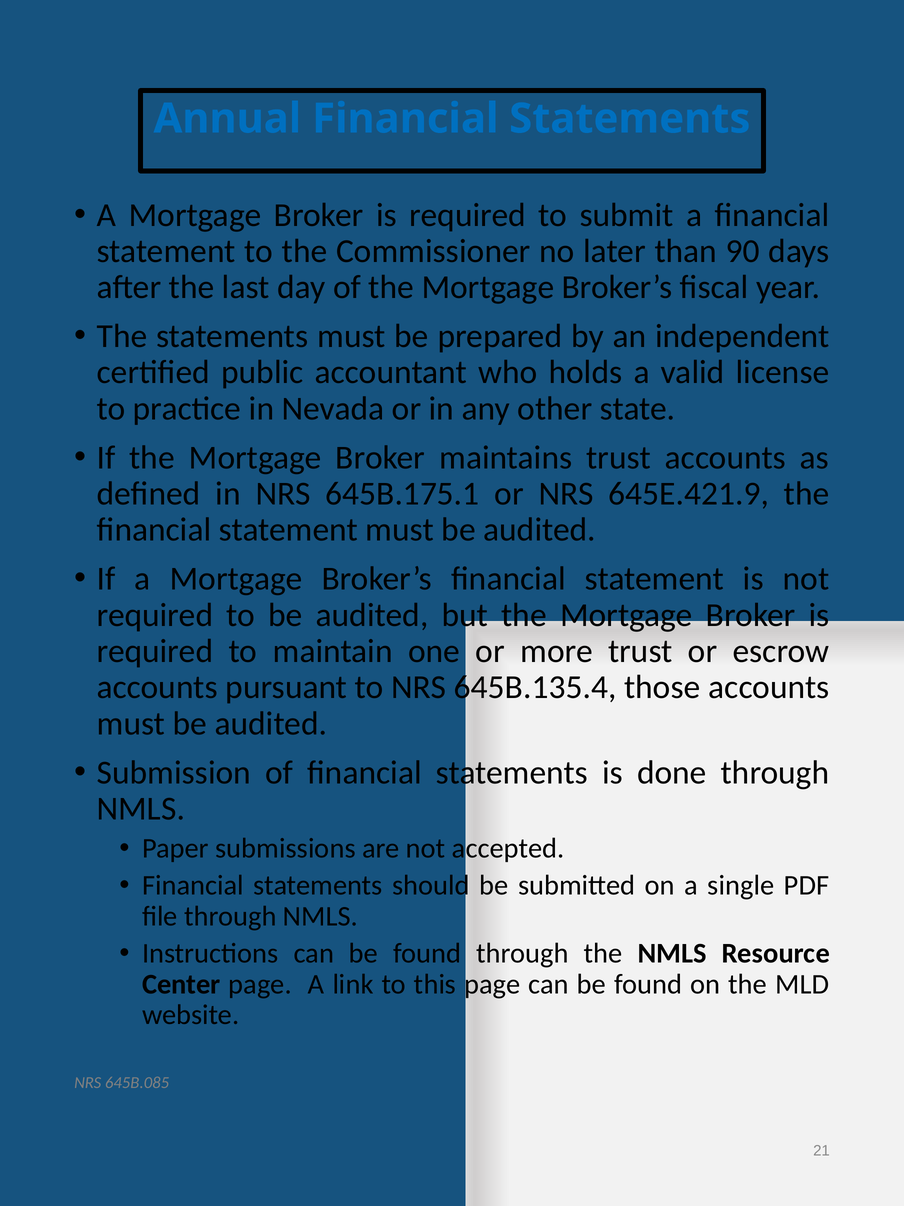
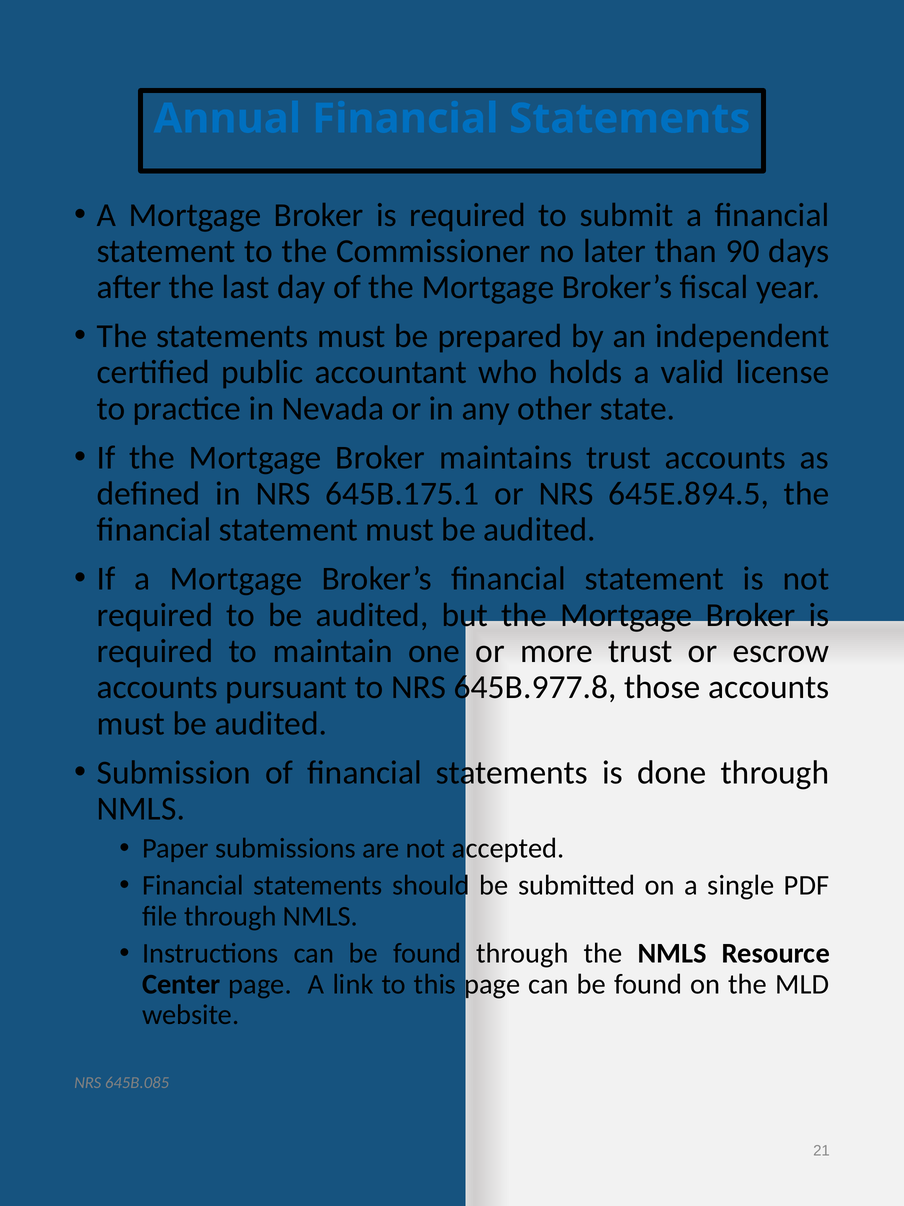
645E.421.9: 645E.421.9 -> 645E.894.5
645B.135.4: 645B.135.4 -> 645B.977.8
